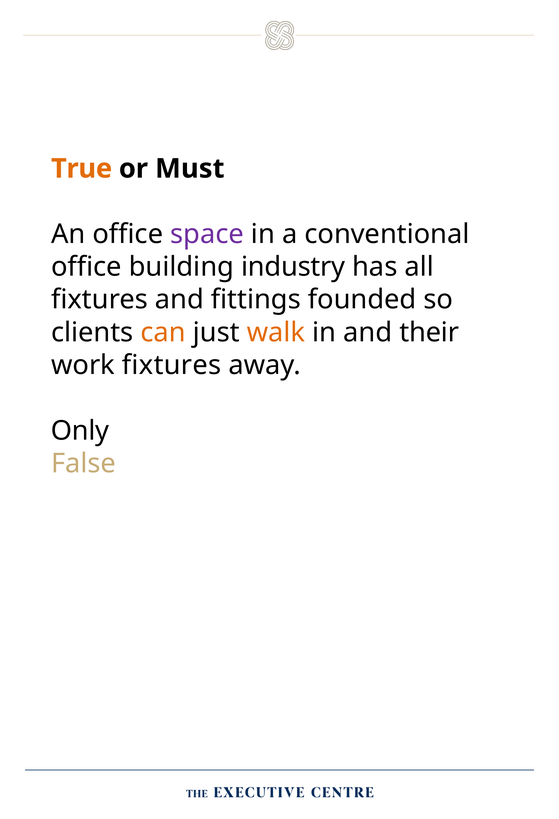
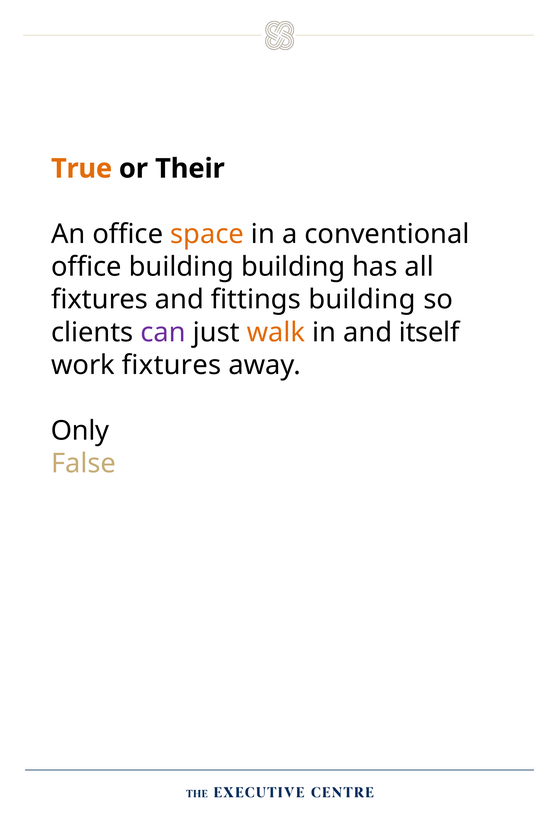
Must: Must -> Their
space colour: purple -> orange
building industry: industry -> building
fittings founded: founded -> building
can colour: orange -> purple
their: their -> itself
